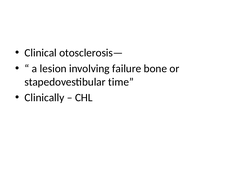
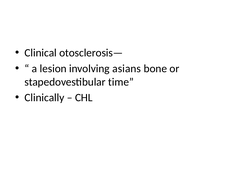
failure: failure -> asians
